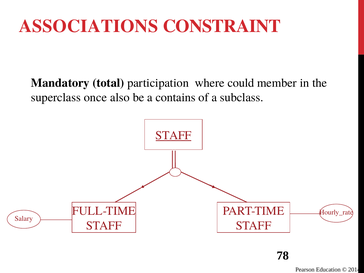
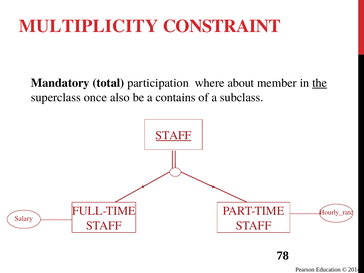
ASSOCIATIONS: ASSOCIATIONS -> MULTIPLICITY
could: could -> about
the underline: none -> present
